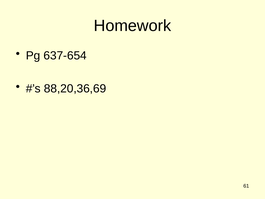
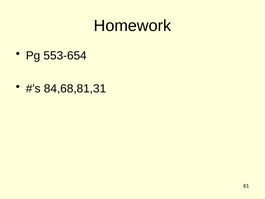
637-654: 637-654 -> 553-654
88,20,36,69: 88,20,36,69 -> 84,68,81,31
